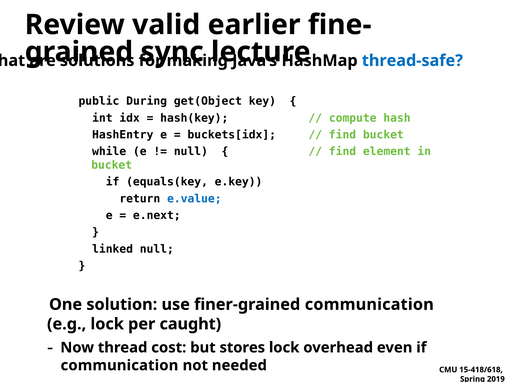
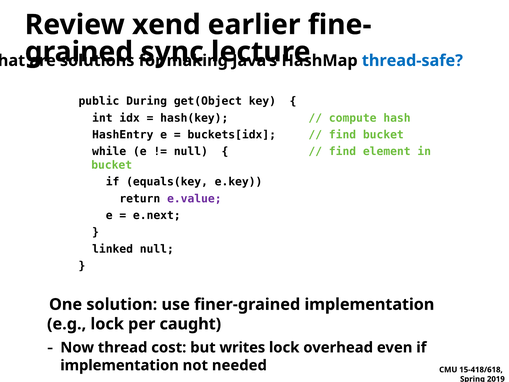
valid: valid -> xend
e.value colour: blue -> purple
finer-grained communication: communication -> implementation
stores: stores -> writes
communication at (119, 365): communication -> implementation
